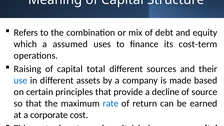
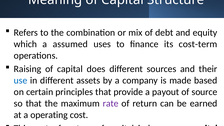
total: total -> does
decline: decline -> payout
rate colour: blue -> purple
corporate: corporate -> operating
